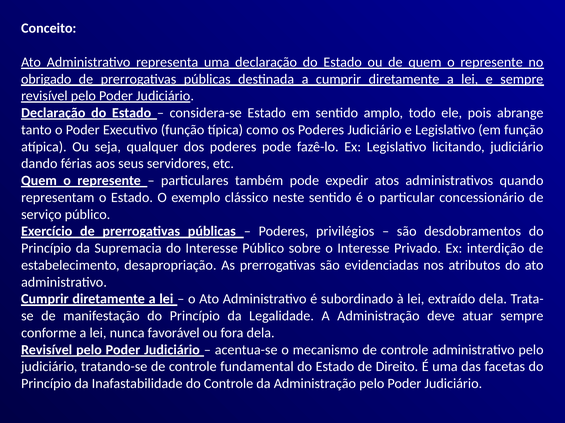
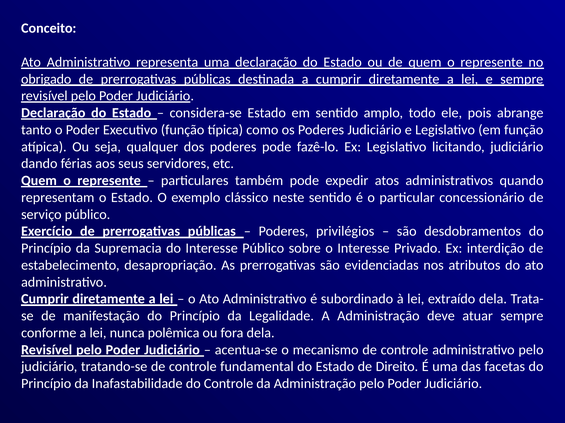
favorável: favorável -> polêmica
